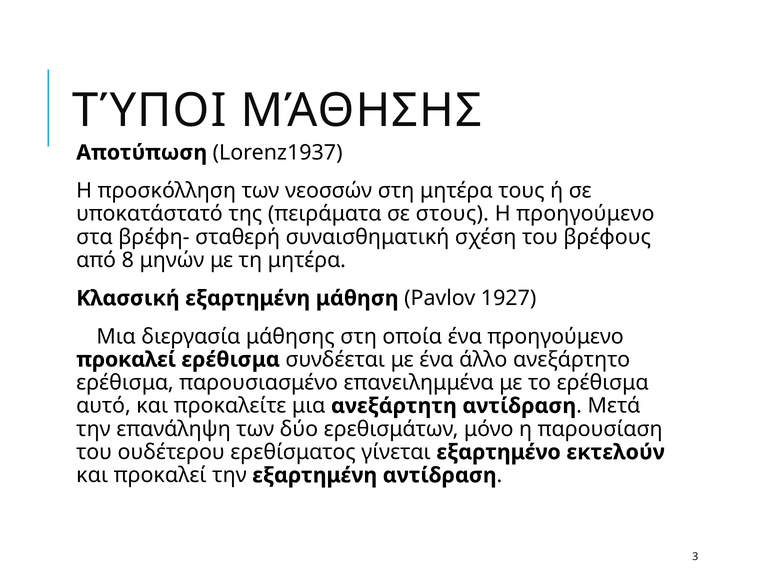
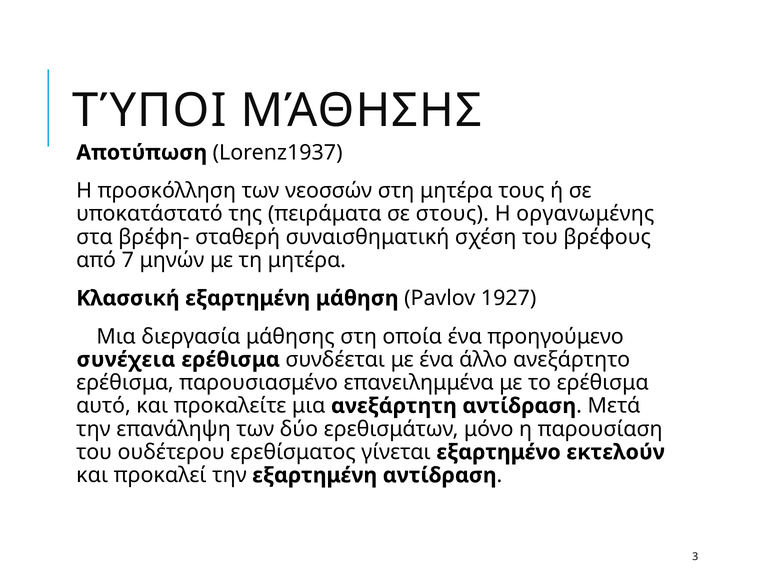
Η προηγούμενο: προηγούμενο -> οργανωμένης
8: 8 -> 7
προκαλεί at (126, 359): προκαλεί -> συνέχεια
